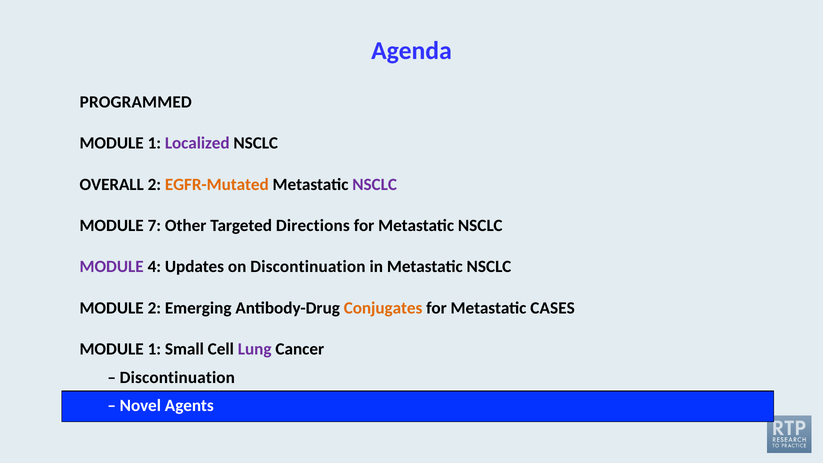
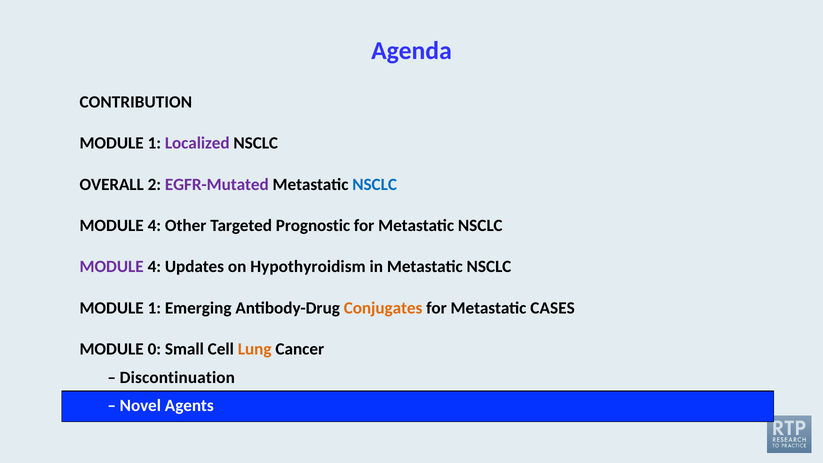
PROGRAMMED: PROGRAMMED -> CONTRIBUTION
EGFR-Mutated colour: orange -> purple
NSCLC at (375, 184) colour: purple -> blue
7 at (154, 225): 7 -> 4
Directions: Directions -> Prognostic
on Discontinuation: Discontinuation -> Hypothyroidism
2 at (154, 308): 2 -> 1
1 at (154, 349): 1 -> 0
Lung colour: purple -> orange
